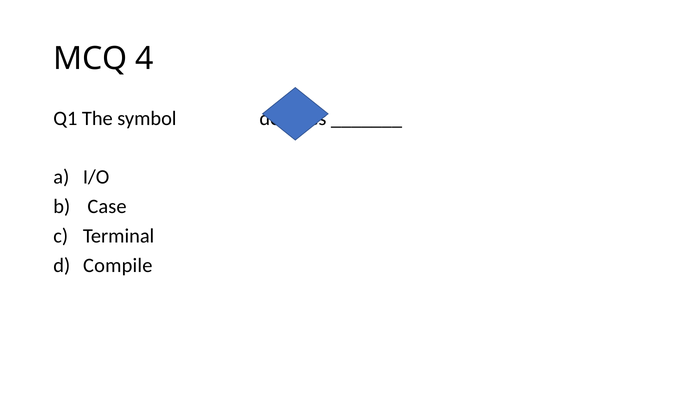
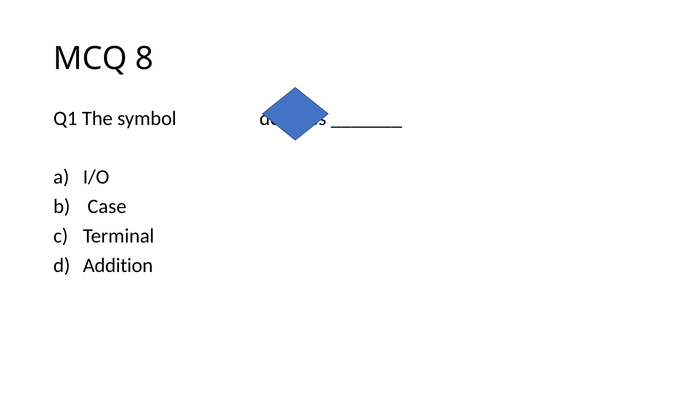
4: 4 -> 8
Compile: Compile -> Addition
